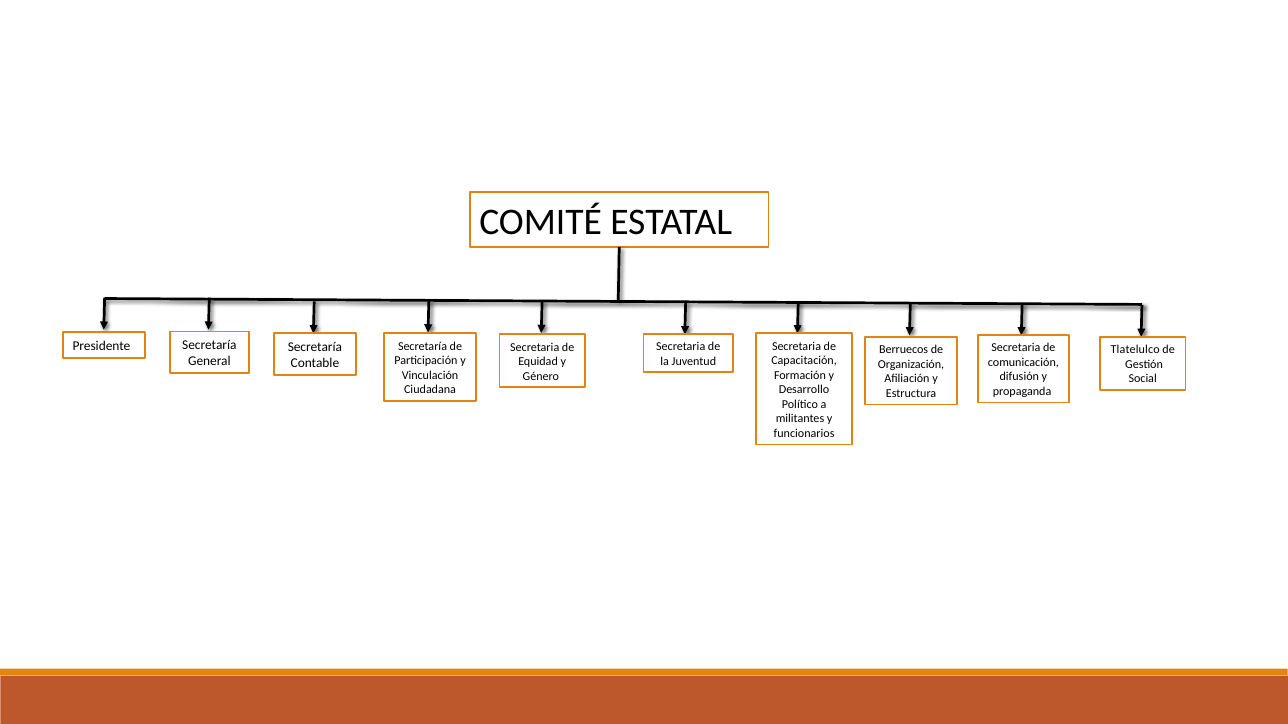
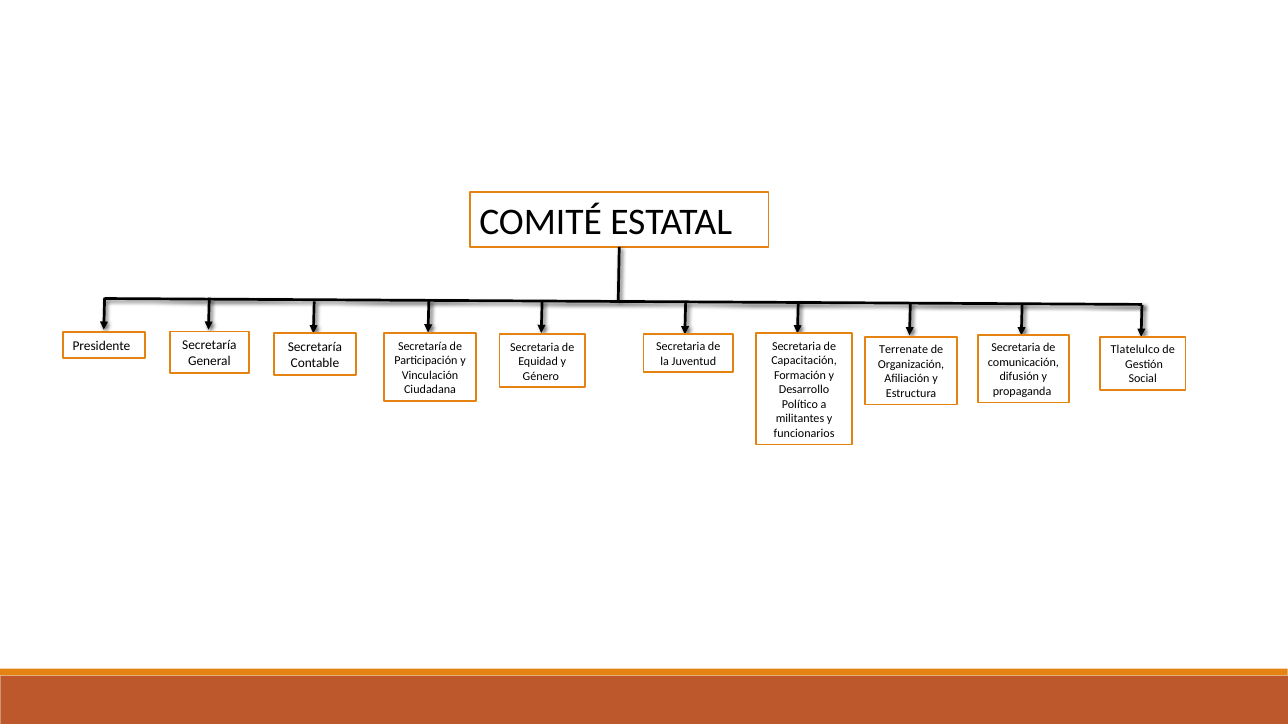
Berruecos: Berruecos -> Terrenate
